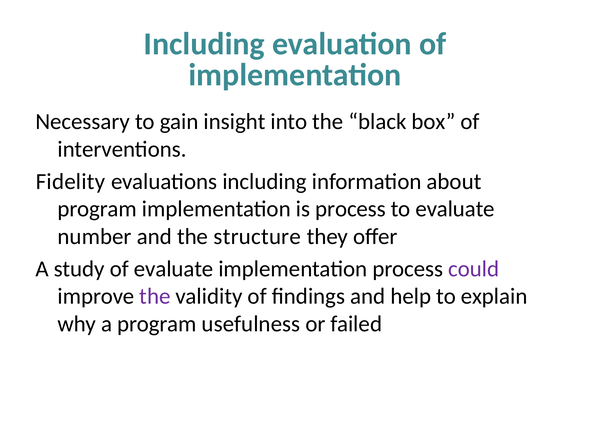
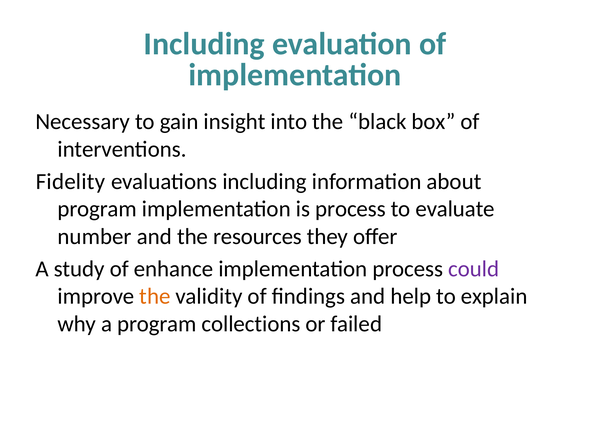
structure: structure -> resources
of evaluate: evaluate -> enhance
the at (155, 296) colour: purple -> orange
usefulness: usefulness -> collections
